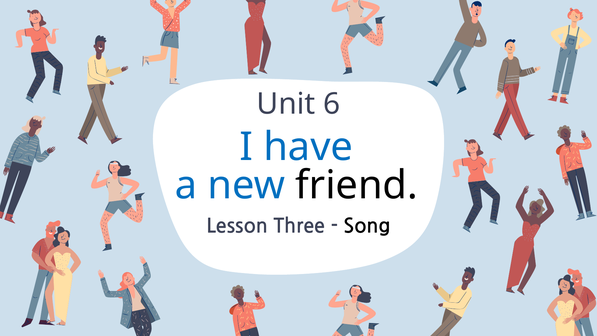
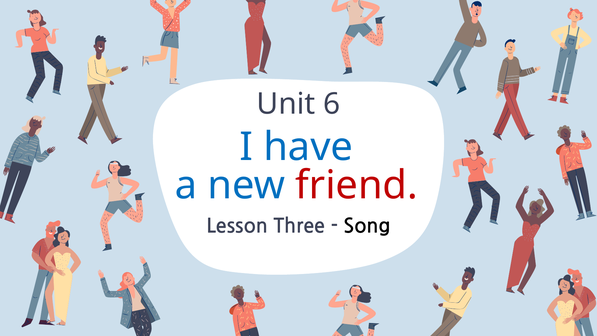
friend colour: black -> red
